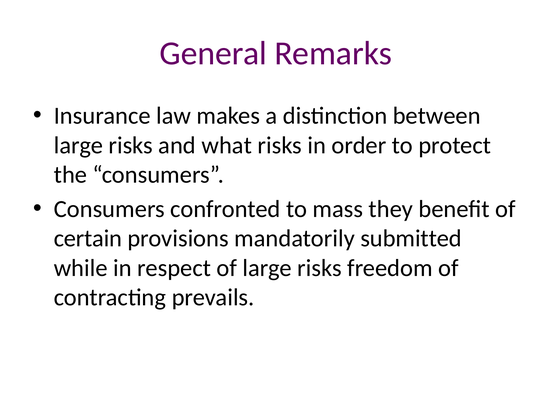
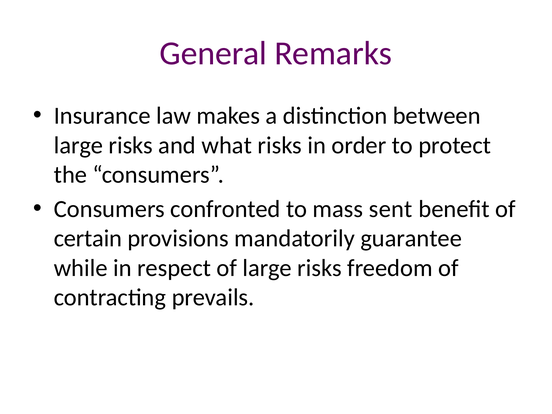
they: they -> sent
submitted: submitted -> guarantee
